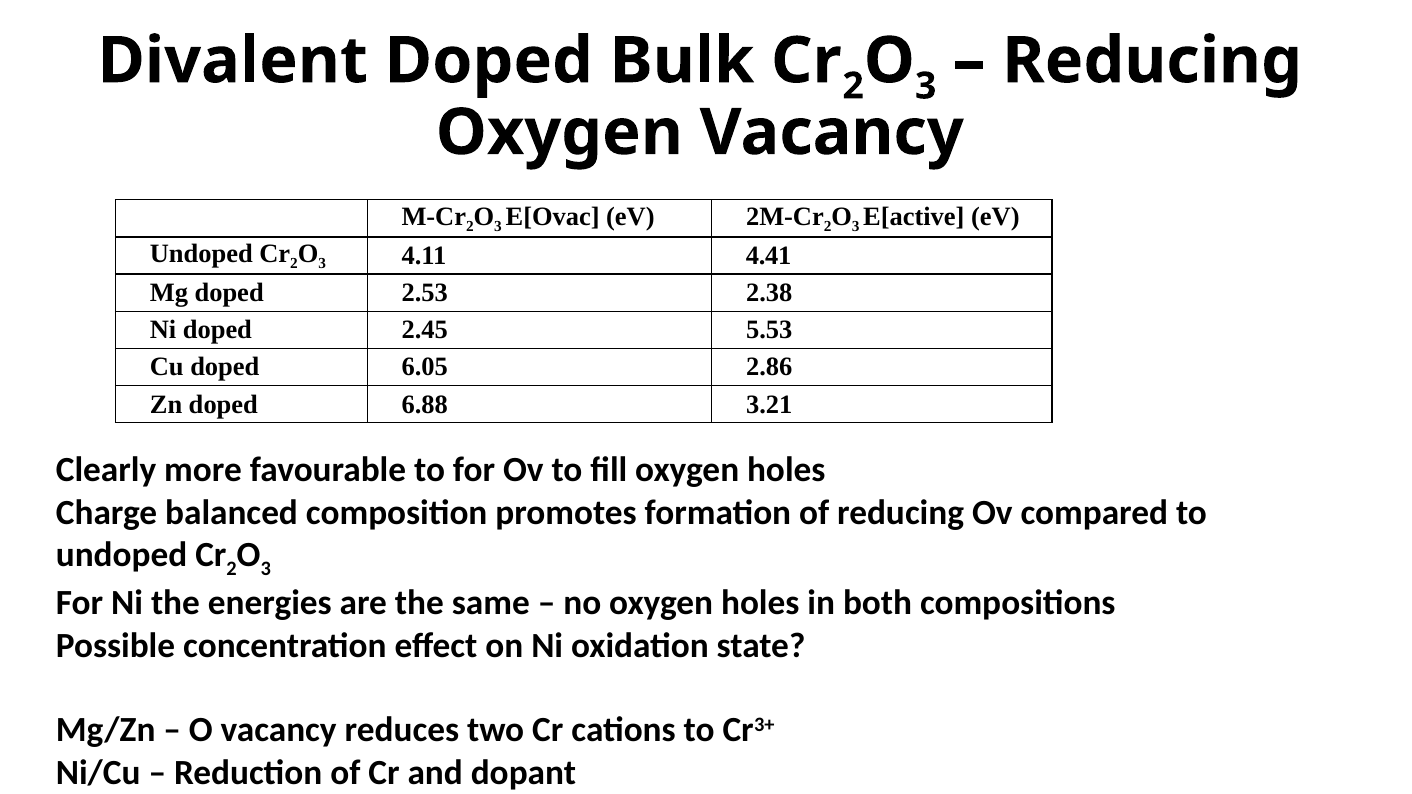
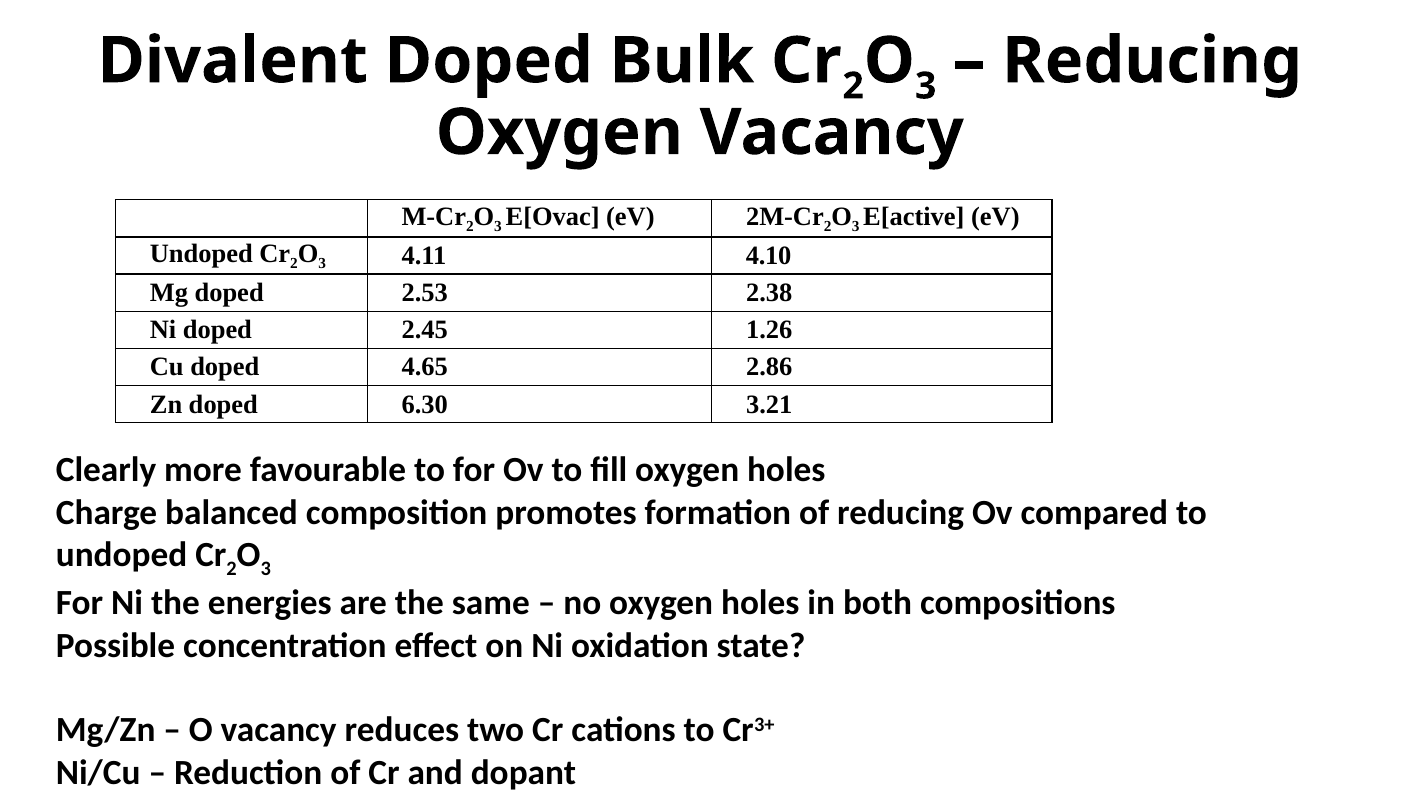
4.41: 4.41 -> 4.10
5.53: 5.53 -> 1.26
6.05: 6.05 -> 4.65
6.88: 6.88 -> 6.30
